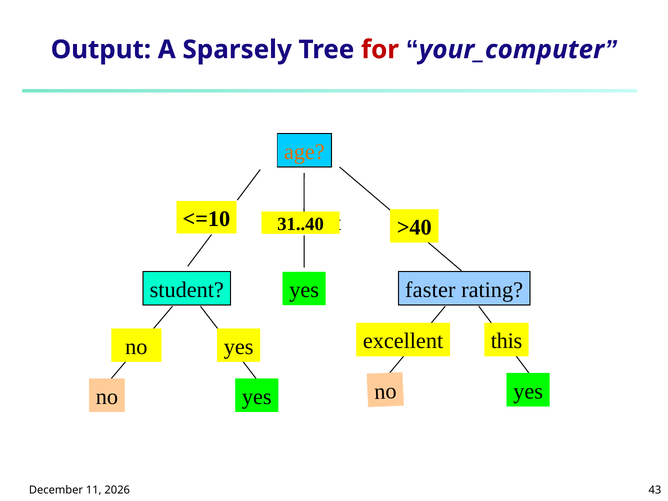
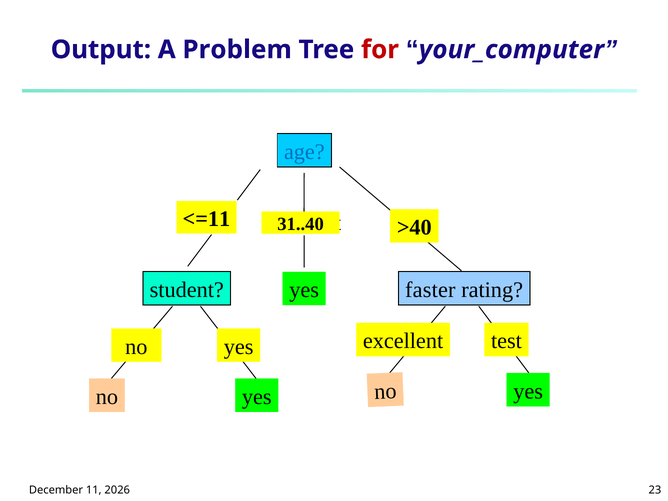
Sparsely: Sparsely -> Problem
age colour: orange -> blue
<=10: <=10 -> <=11
this: this -> test
43: 43 -> 23
